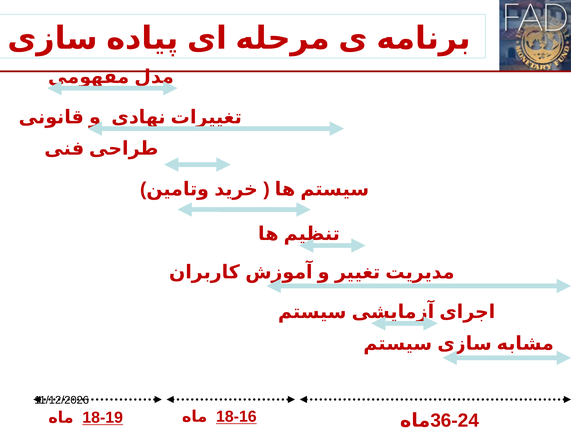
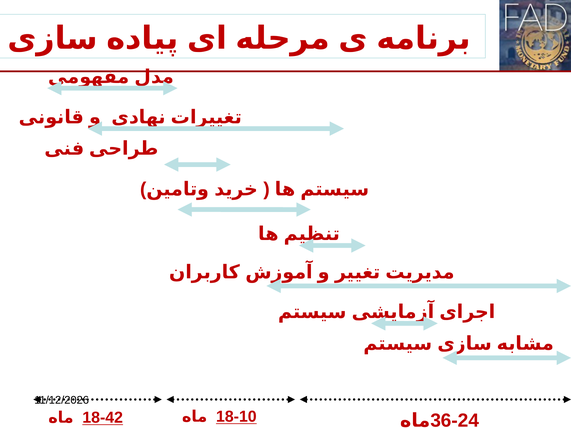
18-19: 18-19 -> 18-42
18-16: 18-16 -> 18-10
